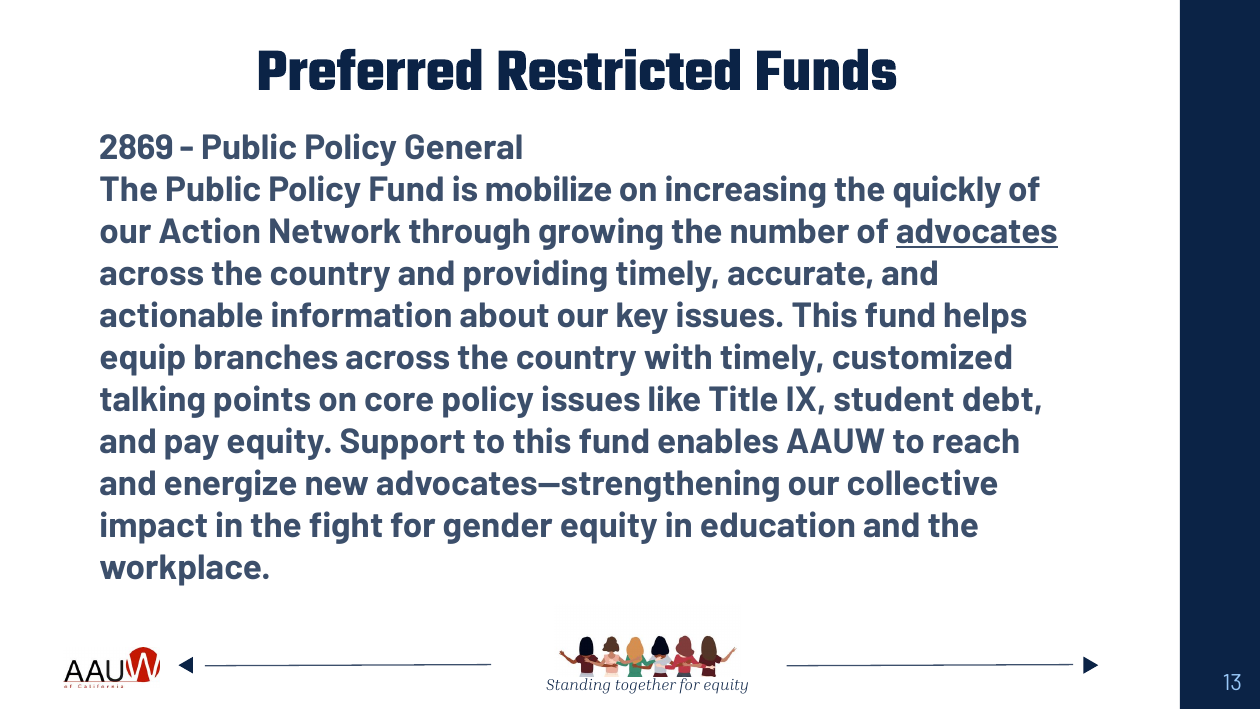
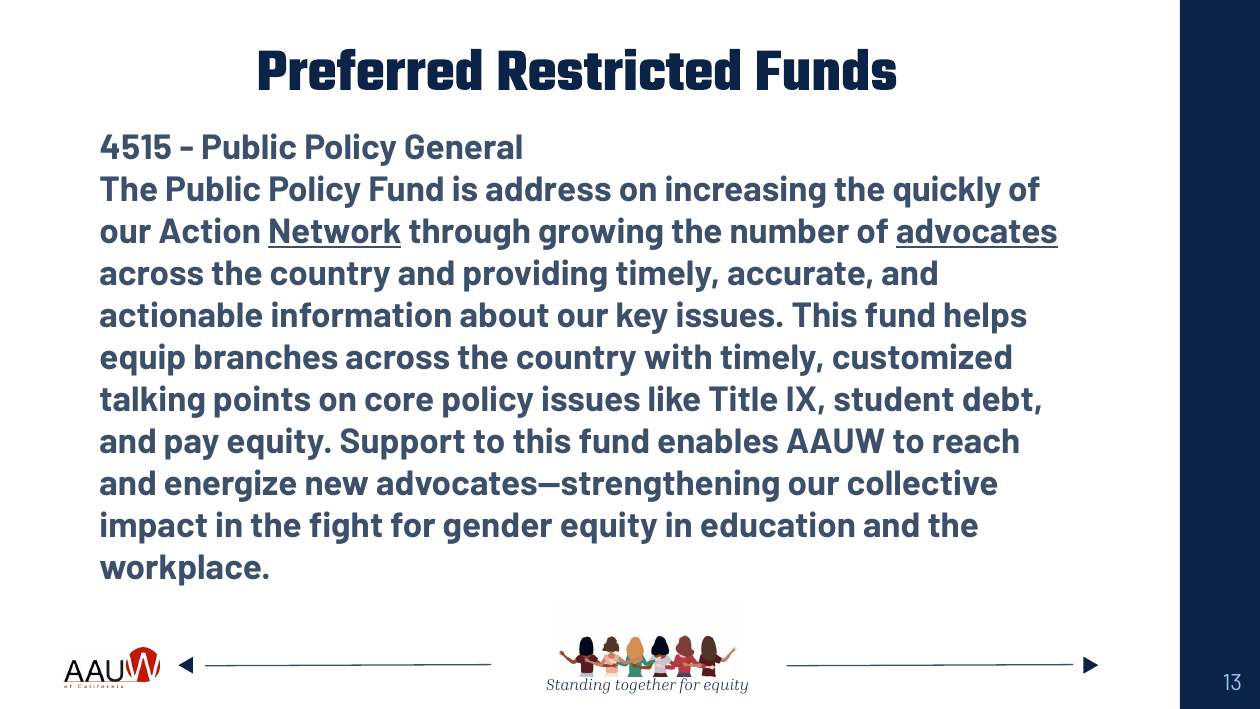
2869: 2869 -> 4515
mobilize: mobilize -> address
Network underline: none -> present
